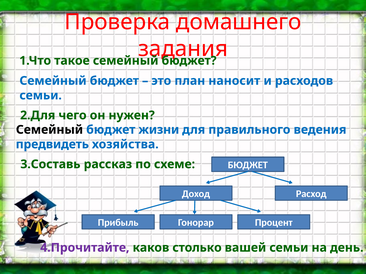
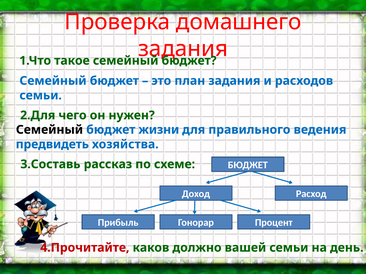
план наносит: наносит -> задания
4.Прочитайте colour: purple -> red
столько: столько -> должно
